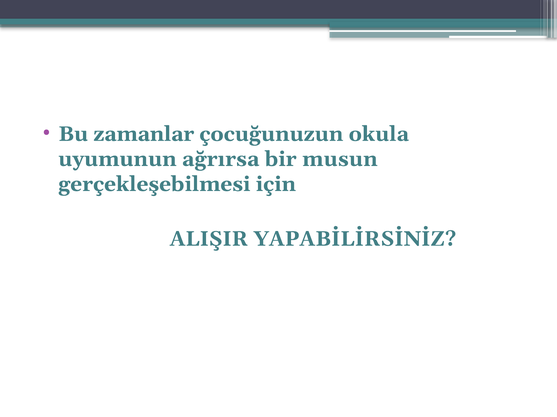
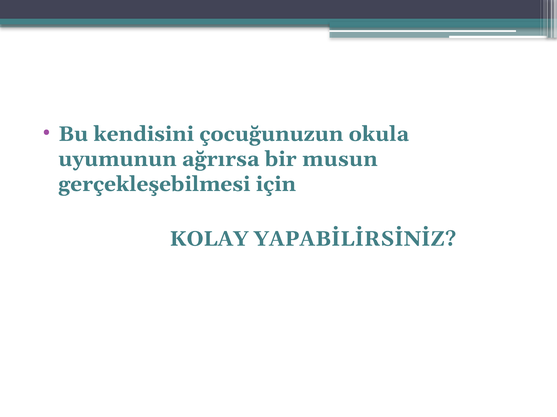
zamanlar: zamanlar -> kendisini
ALIŞIR: ALIŞIR -> KOLAY
